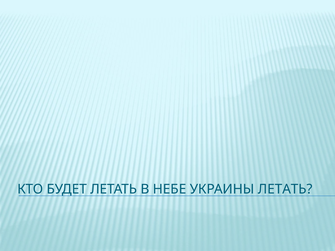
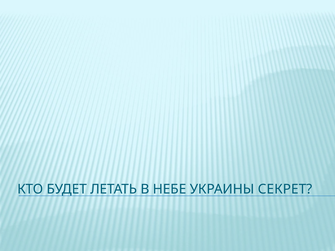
УКРАИНЫ ЛЕТАТЬ: ЛЕТАТЬ -> СЕКРЕТ
